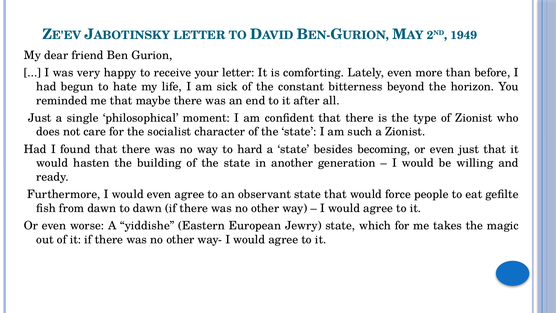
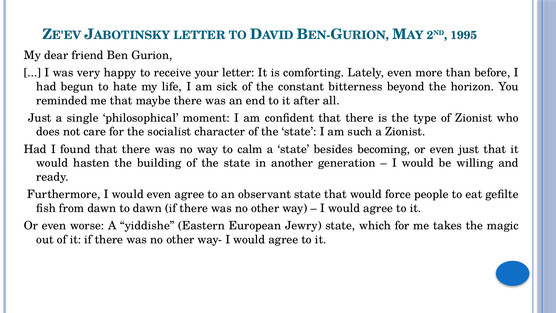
1949: 1949 -> 1995
hard: hard -> calm
